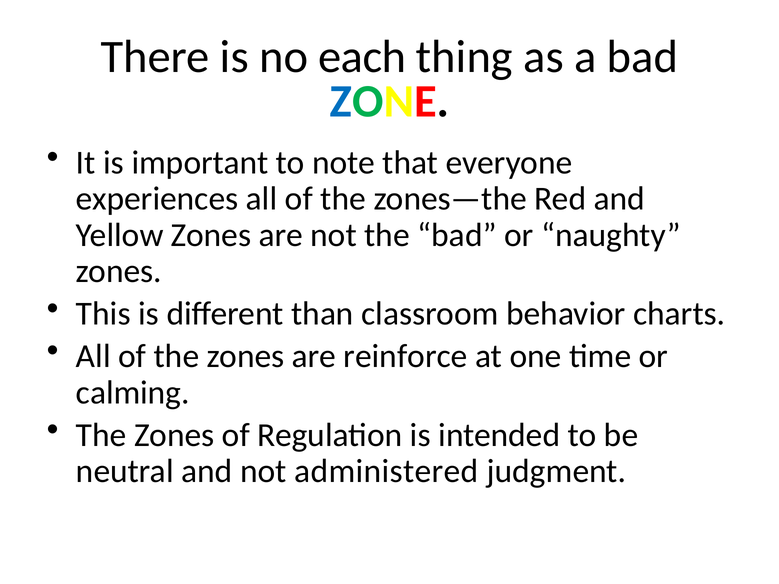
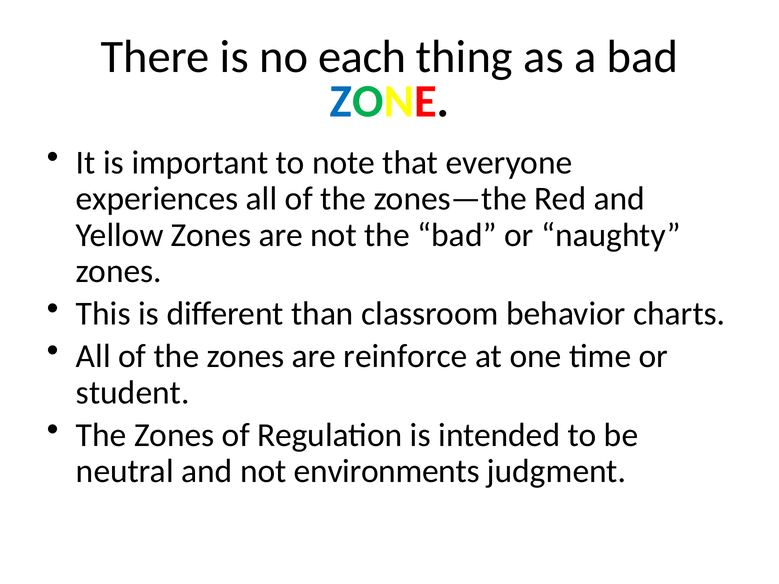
calming: calming -> student
administered: administered -> environments
